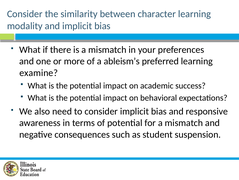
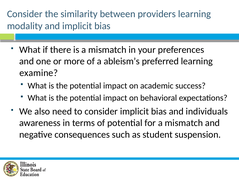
character: character -> providers
responsive: responsive -> individuals
